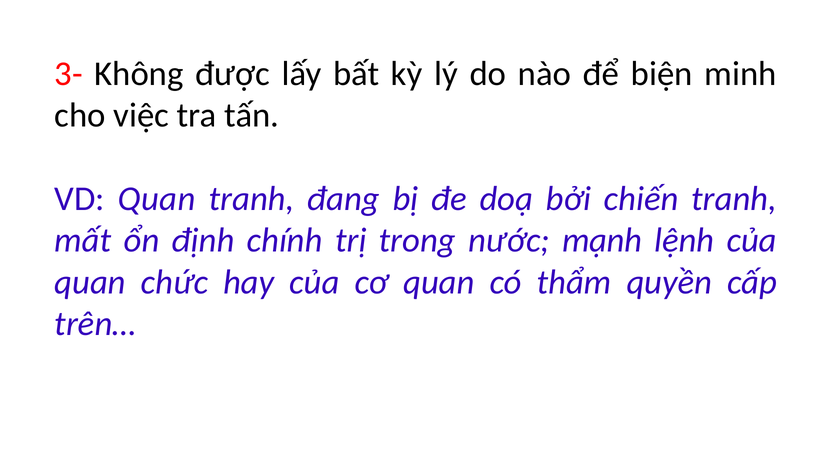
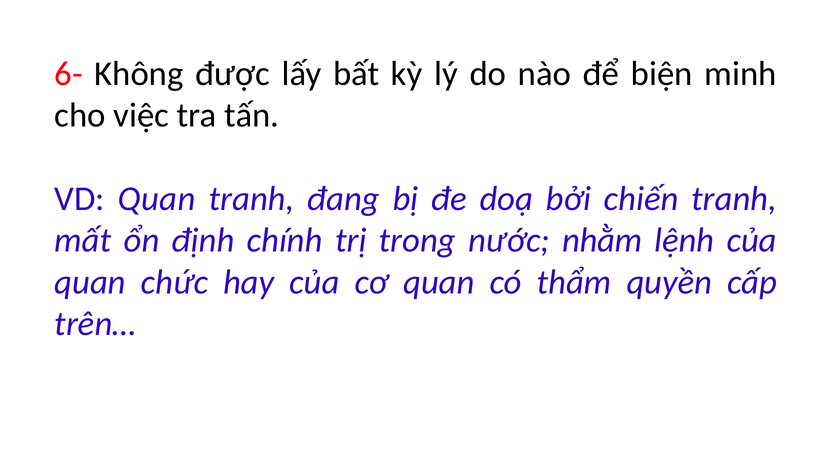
3-: 3- -> 6-
mạnh: mạnh -> nhằm
